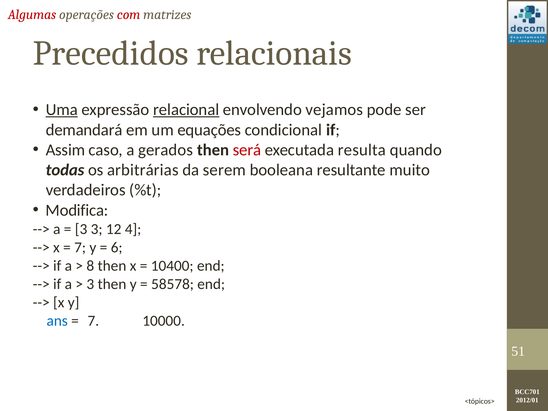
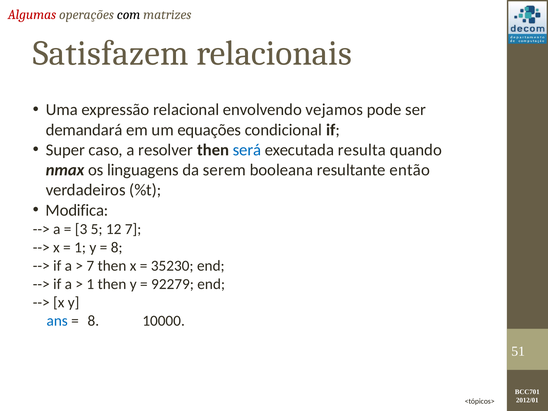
com colour: red -> black
Precedidos: Precedidos -> Satisfazem
Uma underline: present -> none
relacional underline: present -> none
Assim: Assim -> Super
gerados: gerados -> resolver
será colour: red -> blue
todas: todas -> nmax
arbitrárias: arbitrárias -> linguagens
muito: muito -> então
3 3: 3 -> 5
12 4: 4 -> 7
7 at (80, 248): 7 -> 1
6 at (117, 248): 6 -> 8
8 at (90, 266): 8 -> 7
10400: 10400 -> 35230
3 at (90, 284): 3 -> 1
58578: 58578 -> 92279
7 at (93, 321): 7 -> 8
